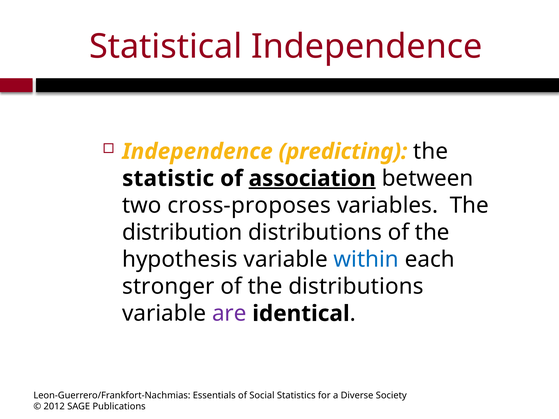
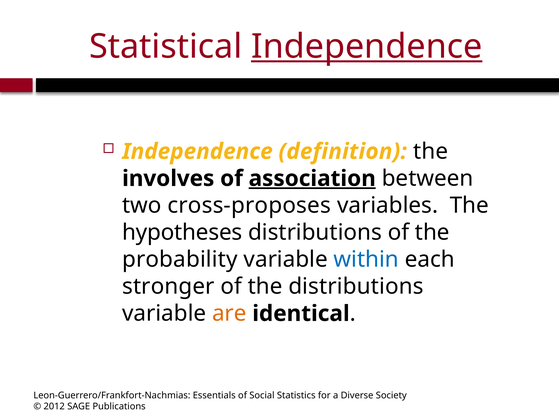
Independence at (367, 47) underline: none -> present
predicting: predicting -> definition
statistic: statistic -> involves
distribution: distribution -> hypotheses
hypothesis: hypothesis -> probability
are colour: purple -> orange
